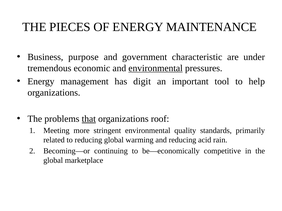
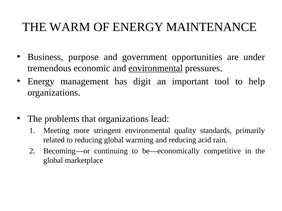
PIECES: PIECES -> WARM
characteristic: characteristic -> opportunities
that underline: present -> none
roof: roof -> lead
